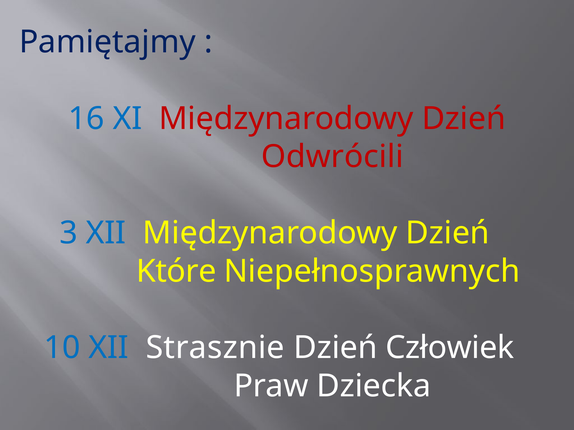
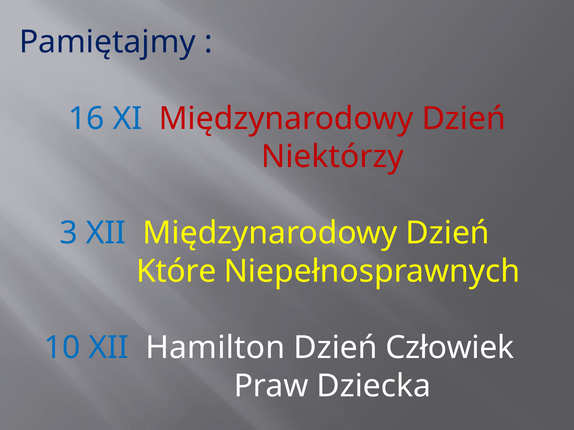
Odwrócili: Odwrócili -> Niektórzy
Strasznie: Strasznie -> Hamilton
